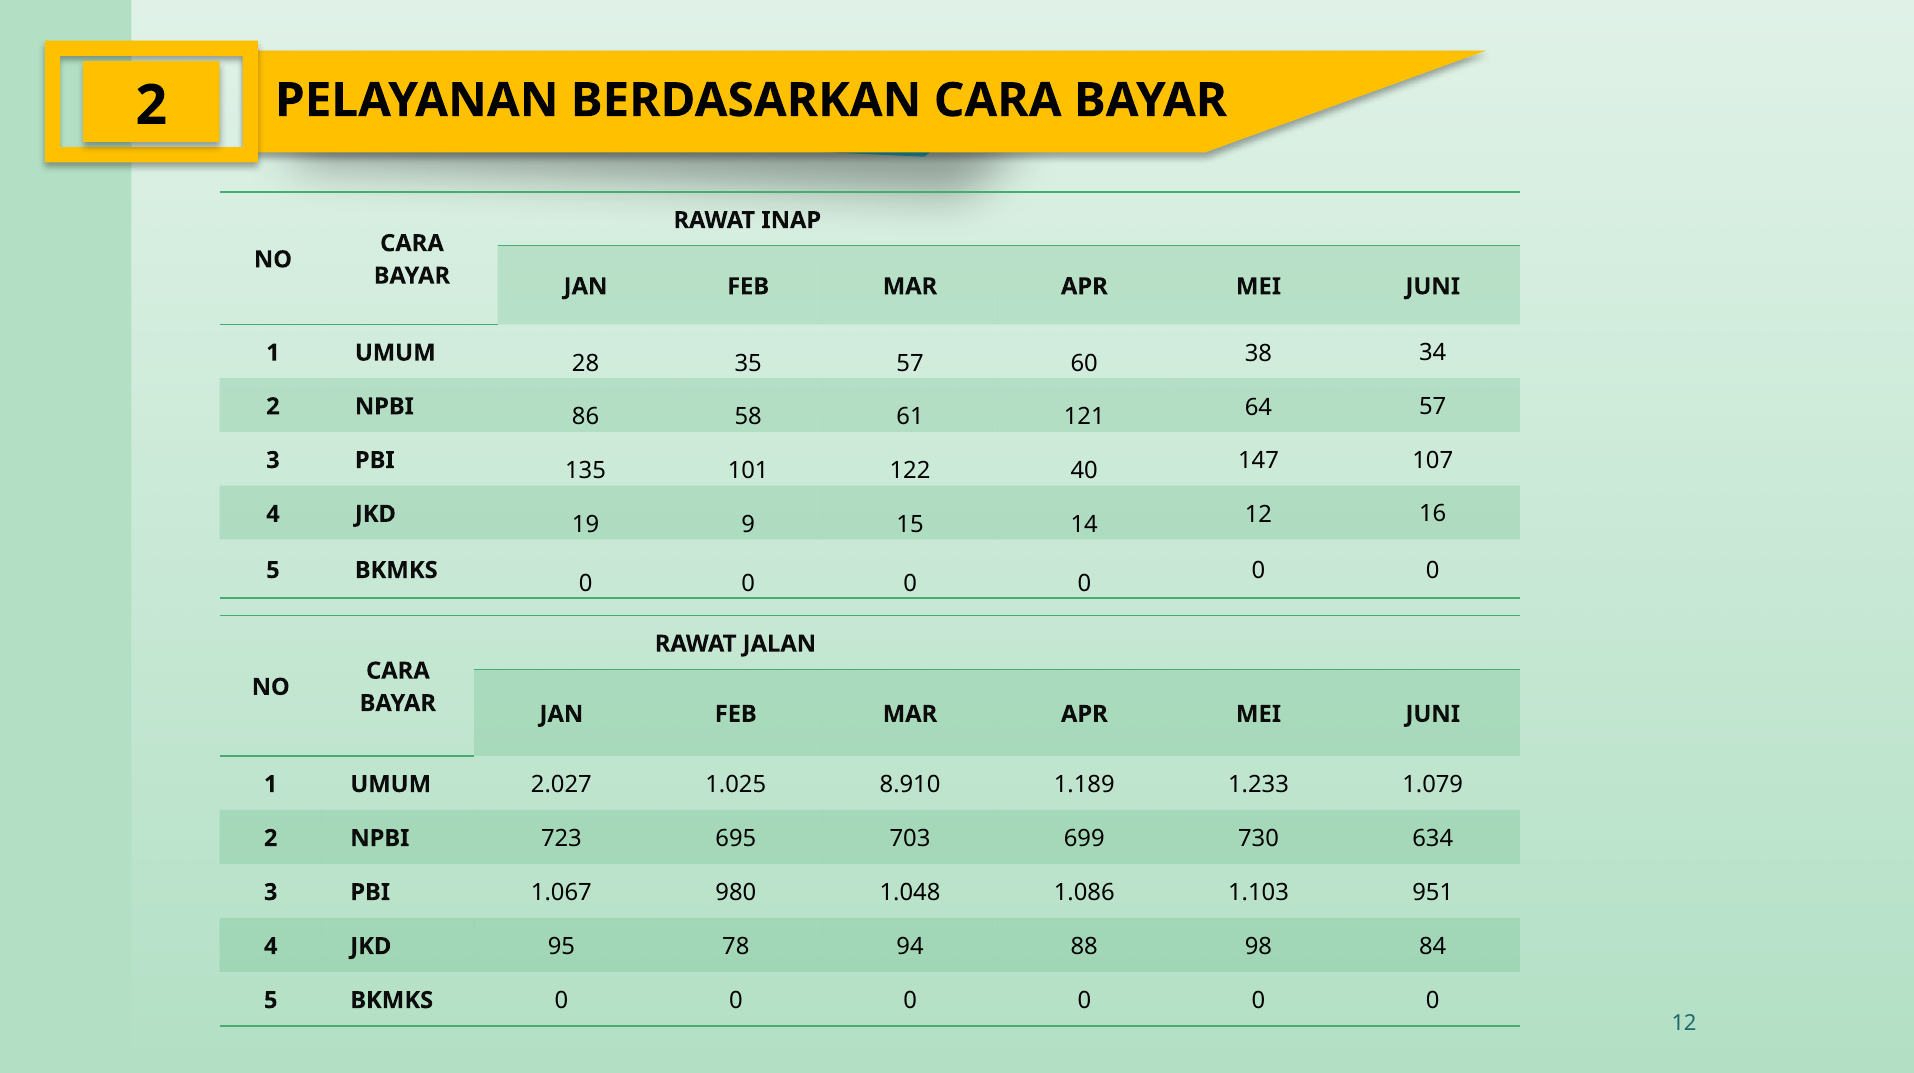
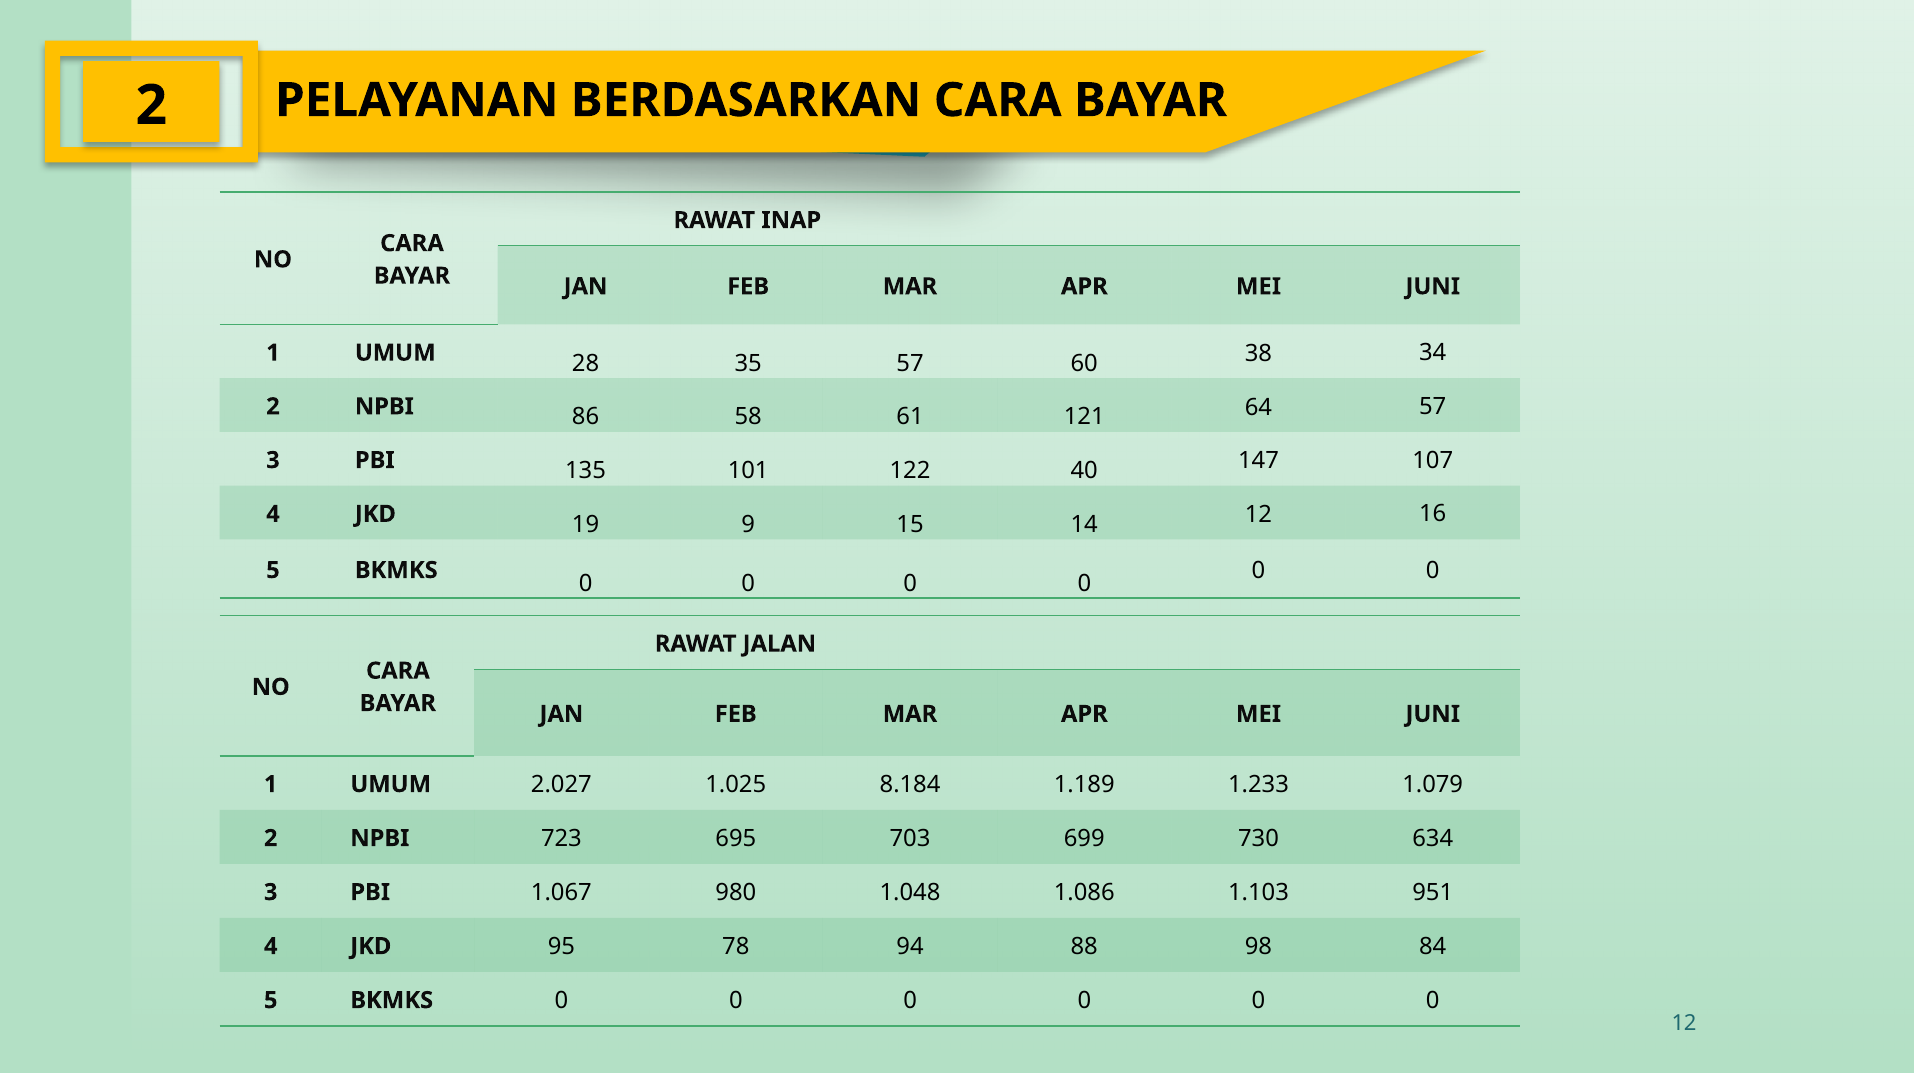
8.910: 8.910 -> 8.184
